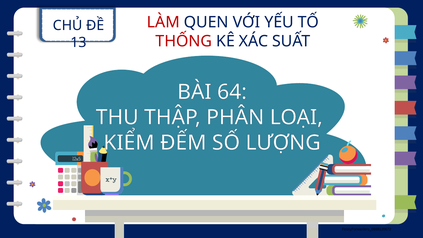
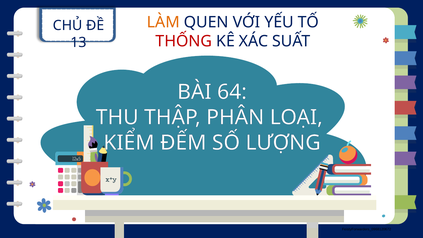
LÀM colour: red -> orange
